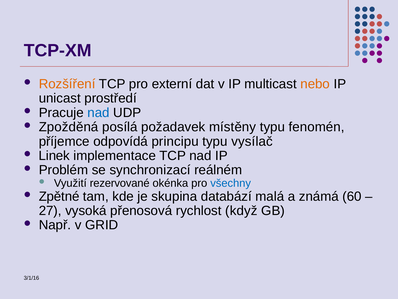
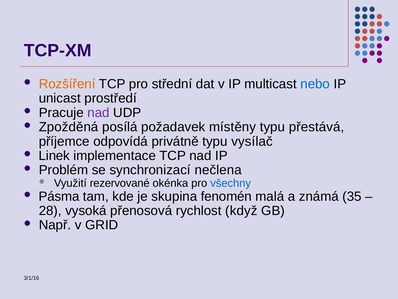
externí: externí -> střední
nebo colour: orange -> blue
nad at (98, 113) colour: blue -> purple
fenomén: fenomén -> přestává
principu: principu -> privátně
reálném: reálném -> nečlena
Zpětné: Zpětné -> Pásma
databází: databází -> fenomén
60: 60 -> 35
27: 27 -> 28
